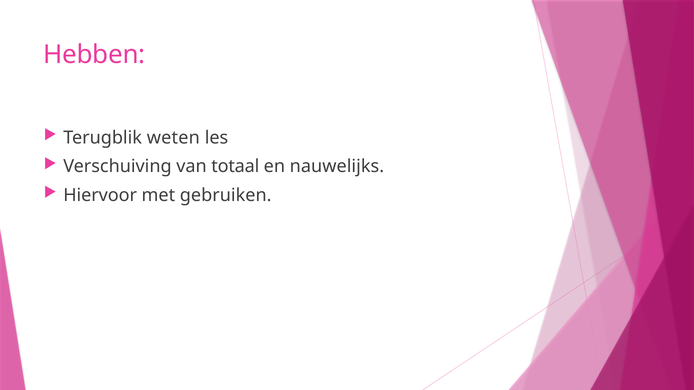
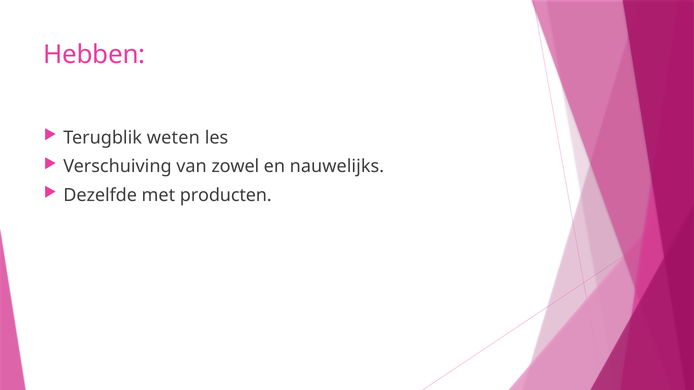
totaal: totaal -> zowel
Hiervoor: Hiervoor -> Dezelfde
gebruiken: gebruiken -> producten
